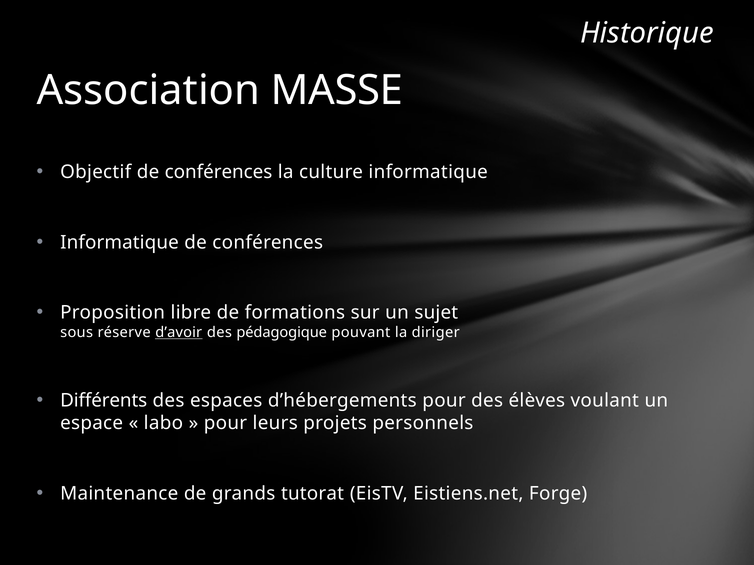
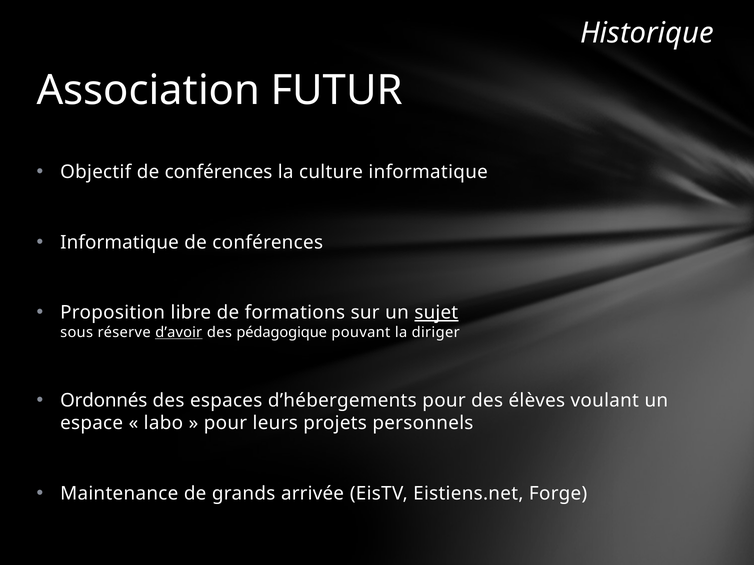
MASSE: MASSE -> FUTUR
sujet underline: none -> present
Différents: Différents -> Ordonnés
tutorat: tutorat -> arrivée
